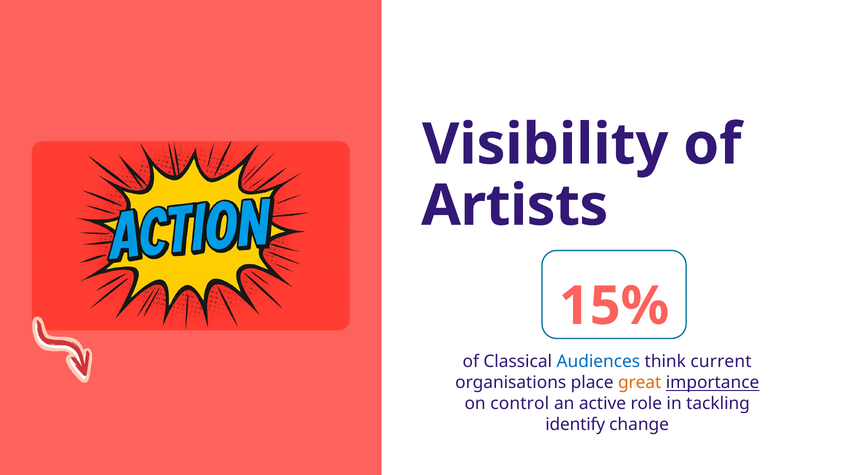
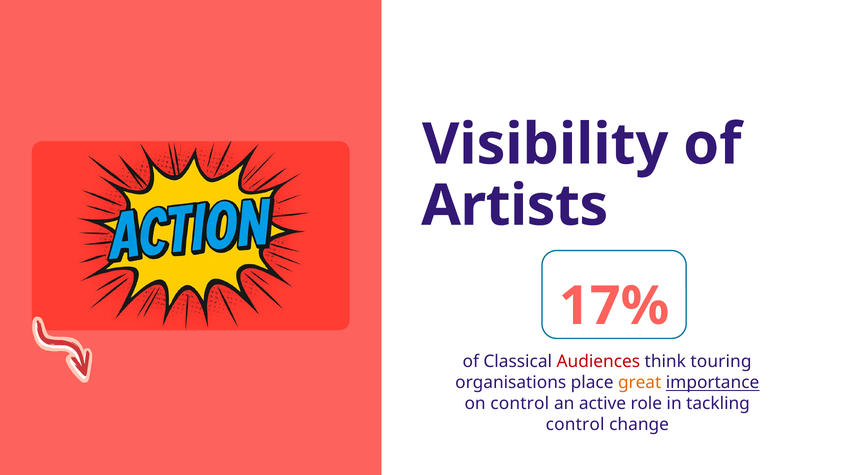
15%: 15% -> 17%
Audiences colour: blue -> red
current: current -> touring
identify at (575, 424): identify -> control
